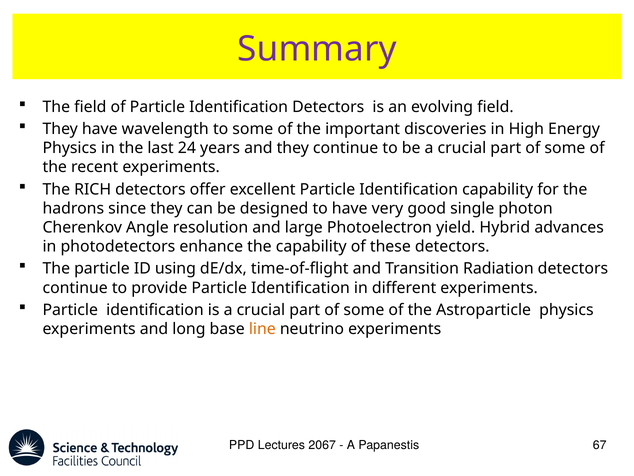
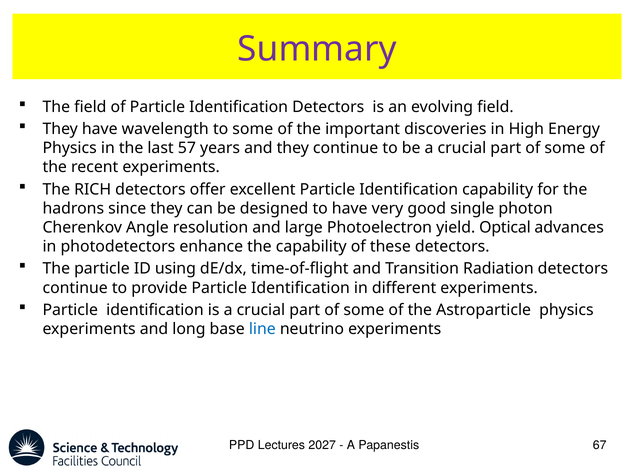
24: 24 -> 57
Hybrid: Hybrid -> Optical
line colour: orange -> blue
2067: 2067 -> 2027
